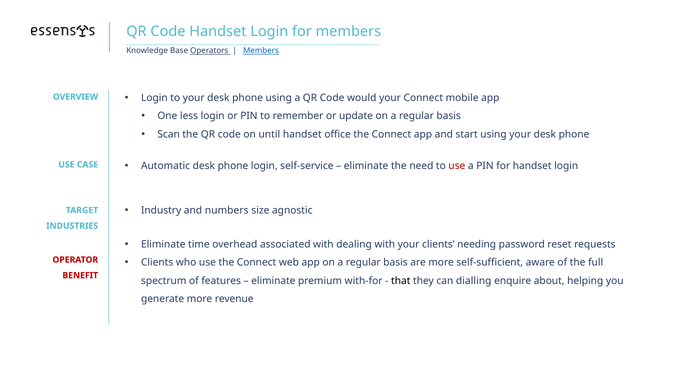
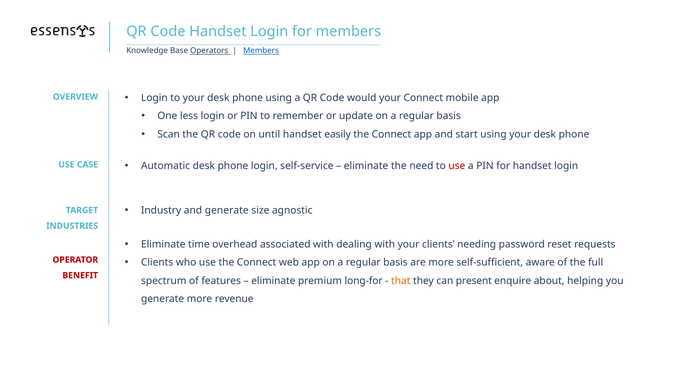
office: office -> easily
and numbers: numbers -> generate
with-for: with-for -> long-for
that colour: black -> orange
dialling: dialling -> present
